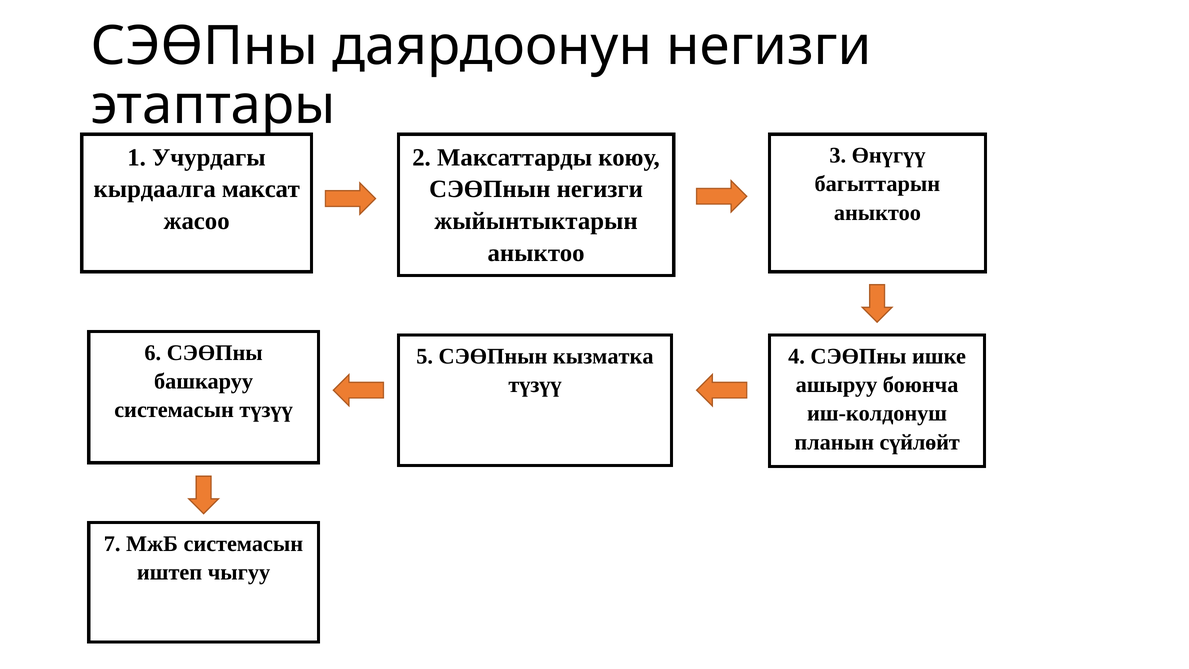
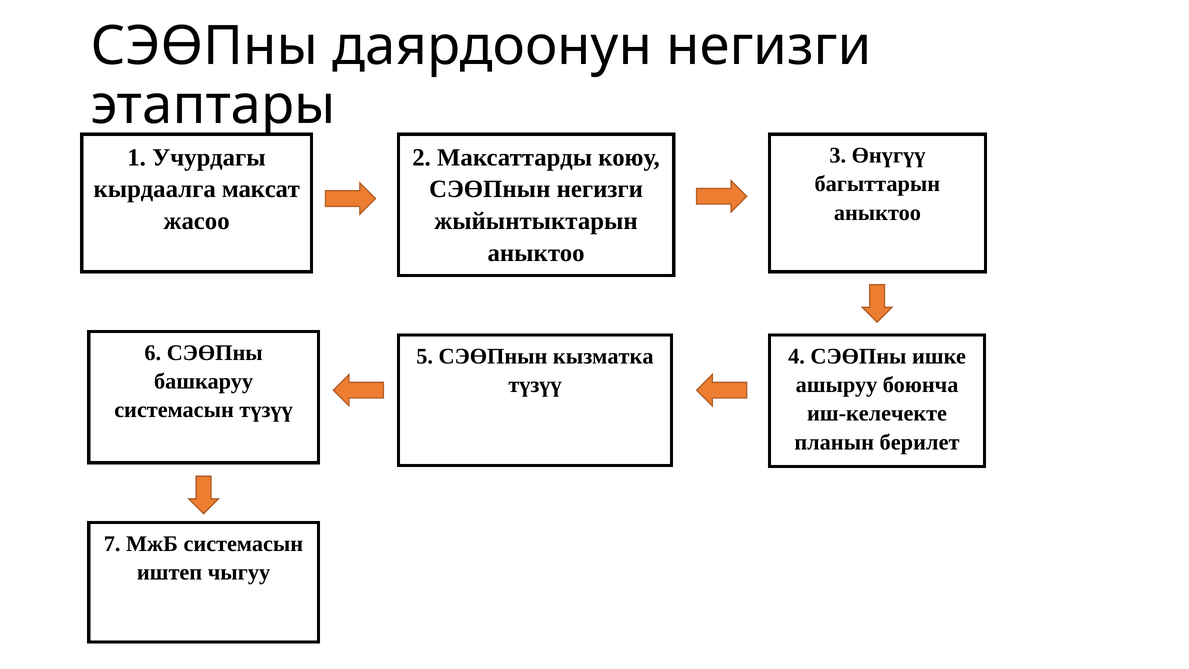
иш-колдонуш: иш-колдонуш -> иш-келечекте
сүйлөйт: сүйлөйт -> берилет
